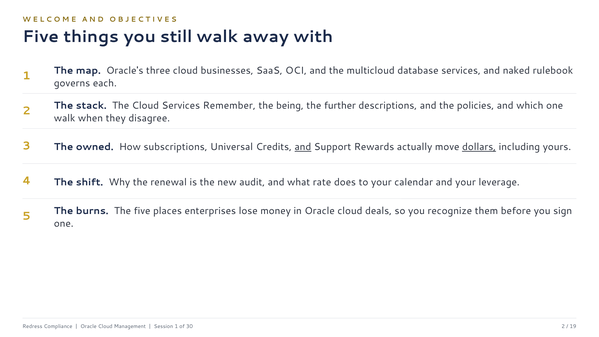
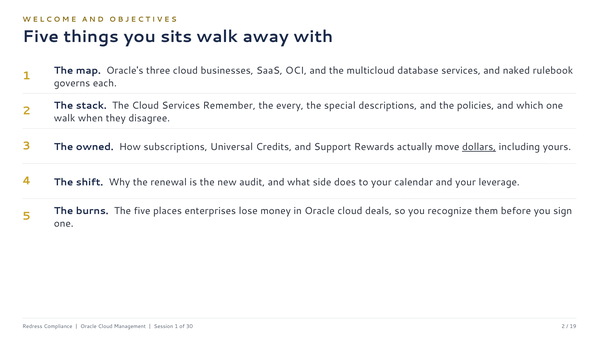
still: still -> sits
being: being -> every
further: further -> special
and at (303, 147) underline: present -> none
rate: rate -> side
